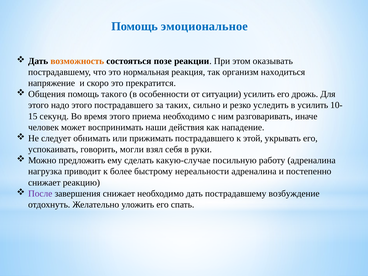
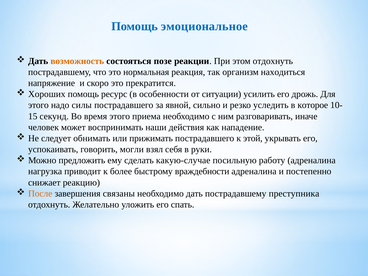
этом оказывать: оказывать -> отдохнуть
Общения: Общения -> Хороших
такого: такого -> ресурс
надо этого: этого -> силы
таких: таких -> явной
в усилить: усилить -> которое
нереальности: нереальности -> враждебности
После colour: purple -> orange
завершения снижает: снижает -> связаны
возбуждение: возбуждение -> преступника
